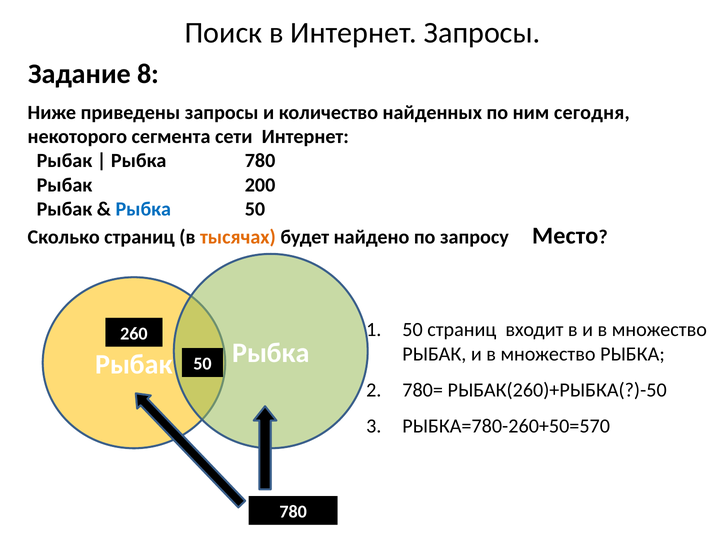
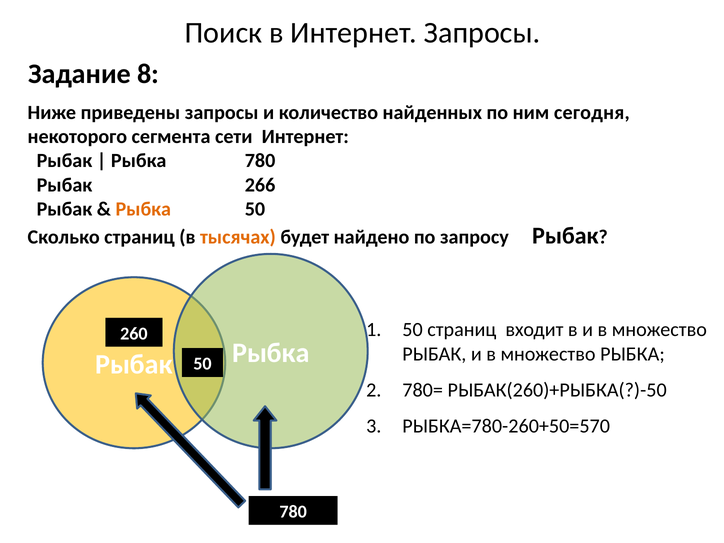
200: 200 -> 266
Рыбка at (143, 209) colour: blue -> orange
запросу Место: Место -> Рыбак
